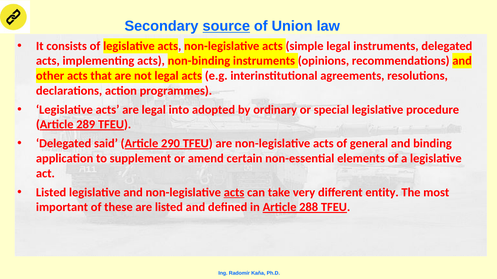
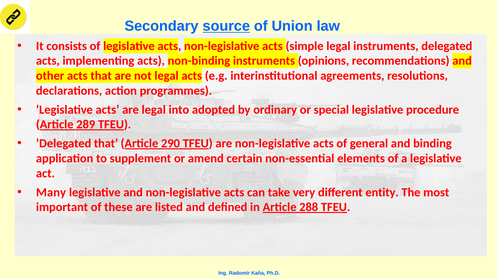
Delegated said: said -> that
Listed at (51, 193): Listed -> Many
acts at (234, 193) underline: present -> none
